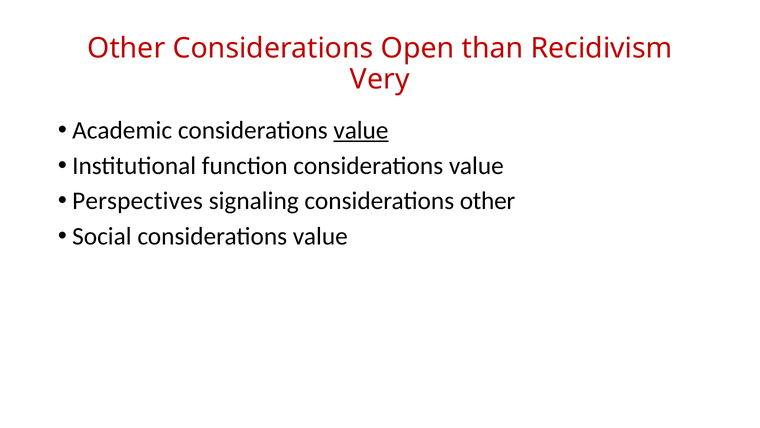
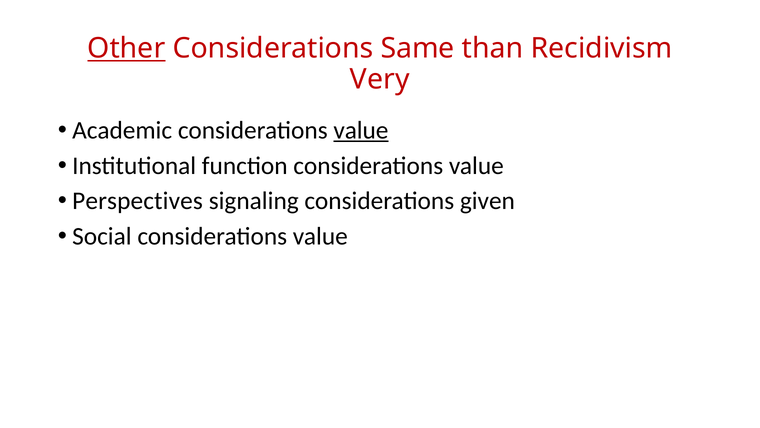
Other at (126, 48) underline: none -> present
Open: Open -> Same
considerations other: other -> given
